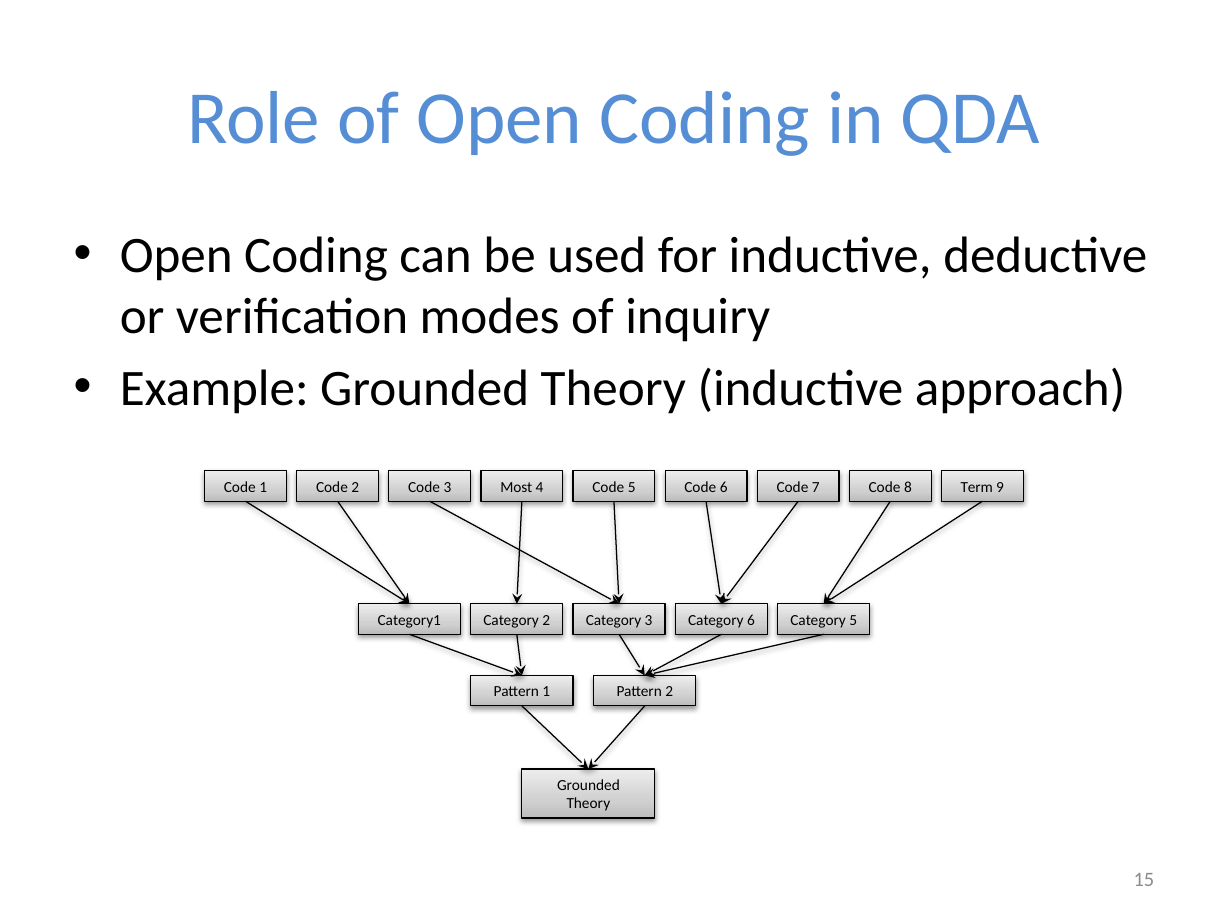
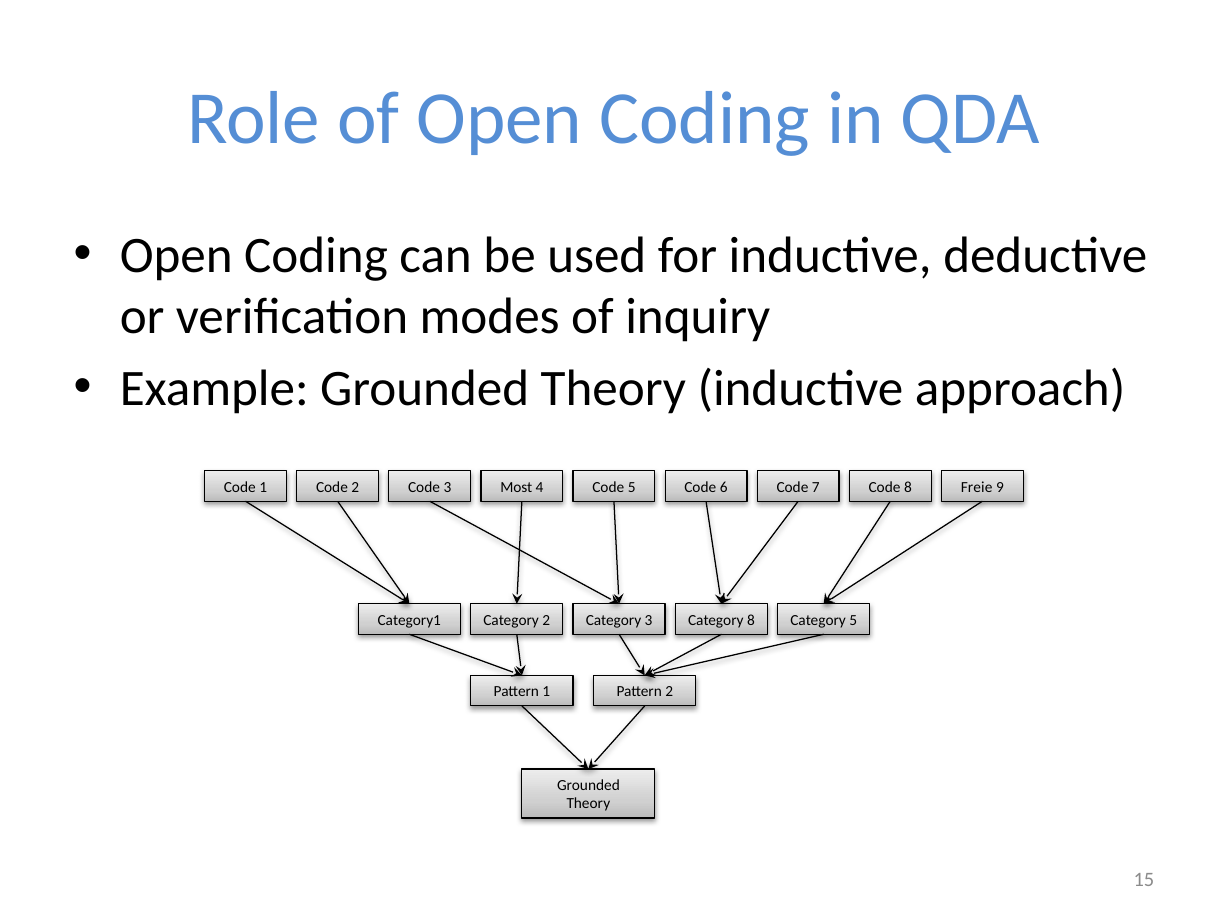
Term: Term -> Freie
Category 6: 6 -> 8
